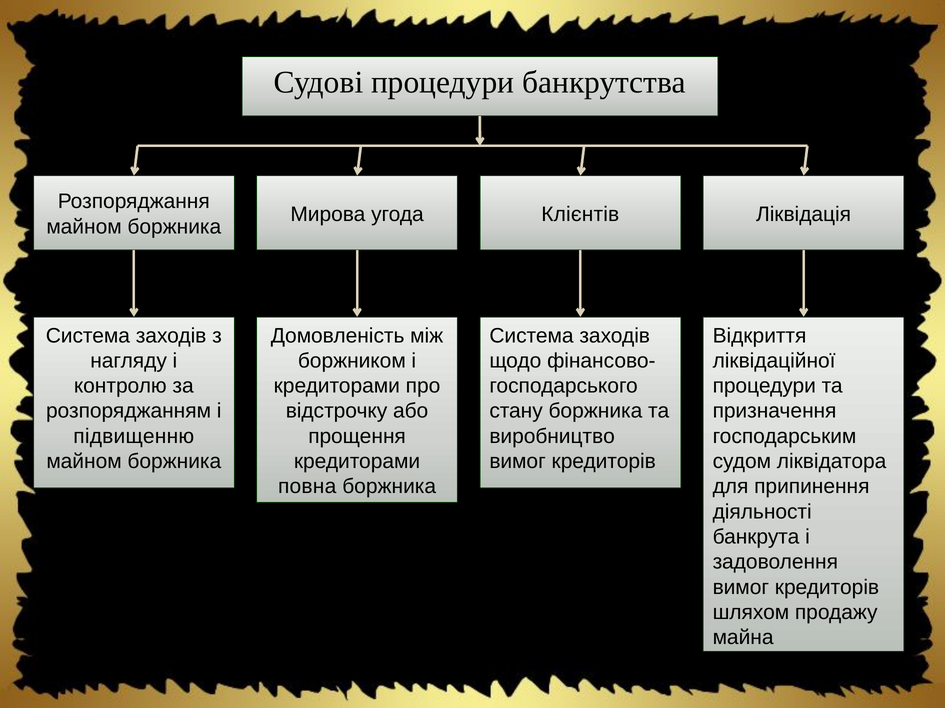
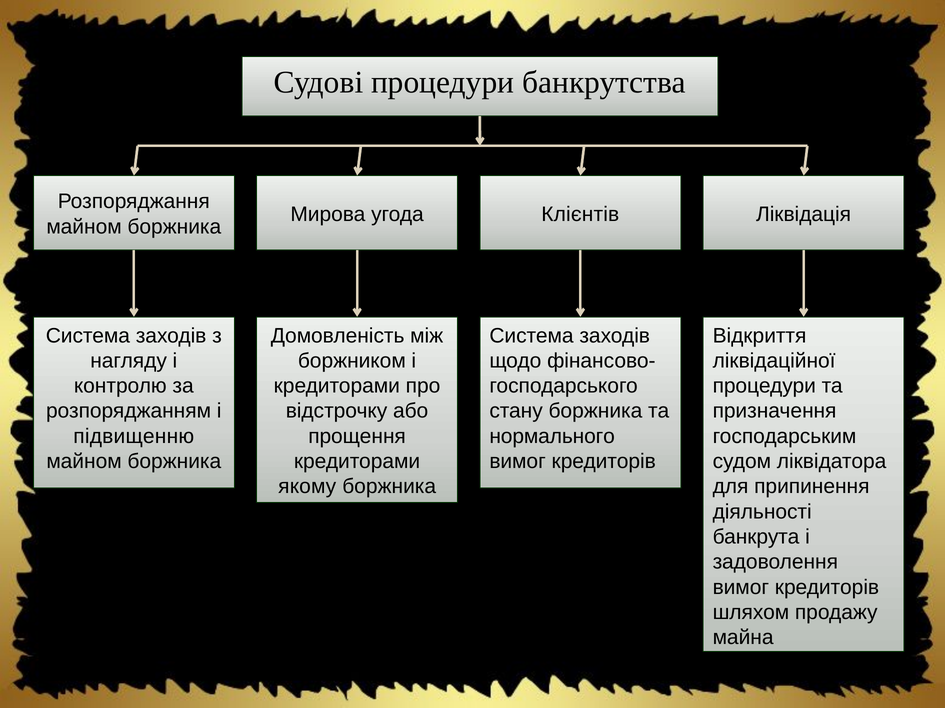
виробництво: виробництво -> нормального
повна: повна -> якому
